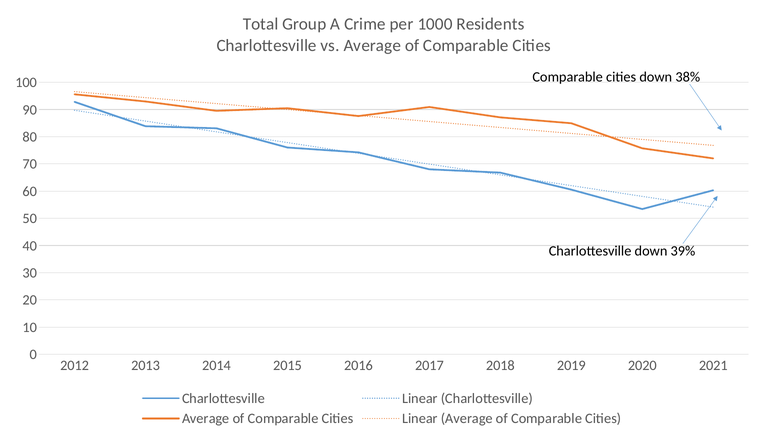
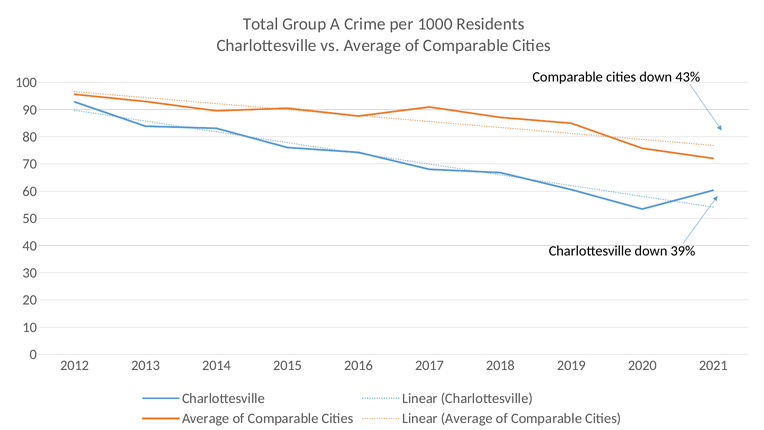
38%: 38% -> 43%
